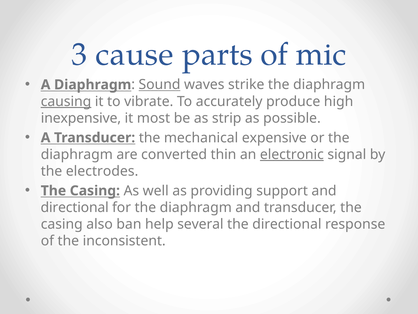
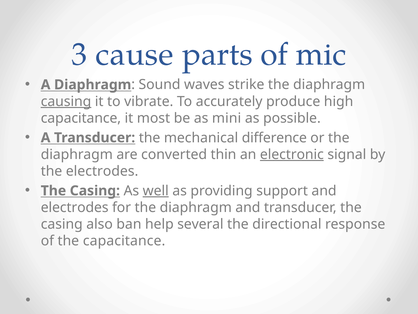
Sound underline: present -> none
inexpensive at (81, 118): inexpensive -> capacitance
strip: strip -> mini
expensive: expensive -> difference
well underline: none -> present
directional at (75, 207): directional -> electrodes
the inconsistent: inconsistent -> capacitance
